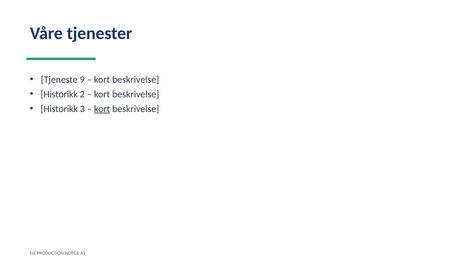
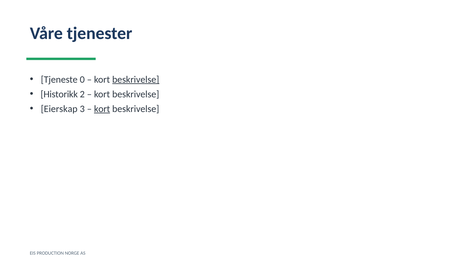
9: 9 -> 0
beskrivelse at (136, 79) underline: none -> present
Historikk at (59, 109): Historikk -> Eierskap
